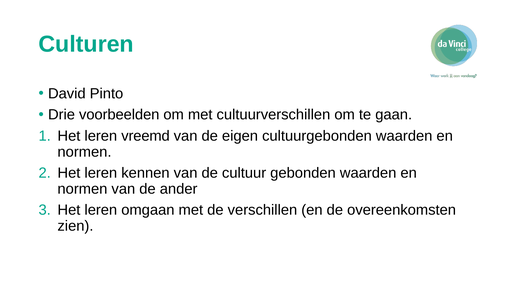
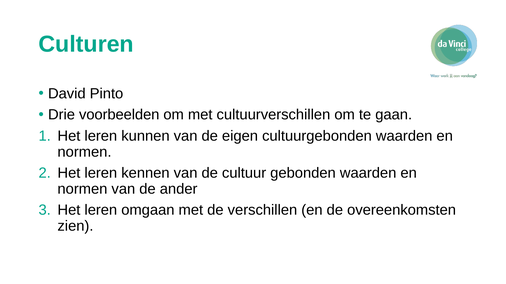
vreemd: vreemd -> kunnen
